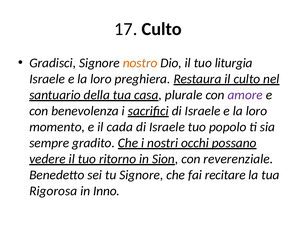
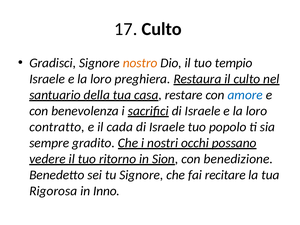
liturgia: liturgia -> tempio
plurale: plurale -> restare
amore colour: purple -> blue
momento: momento -> contratto
reverenziale: reverenziale -> benedizione
